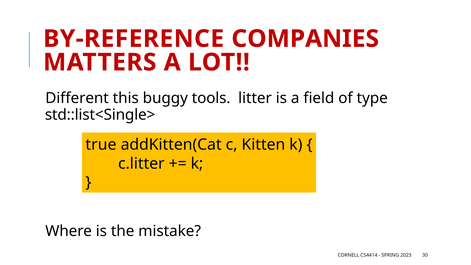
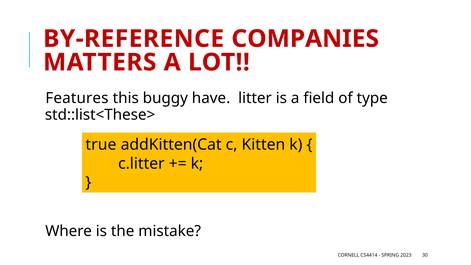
Different: Different -> Features
tools: tools -> have
std::list<Single>: std::list<Single> -> std::list<These>
